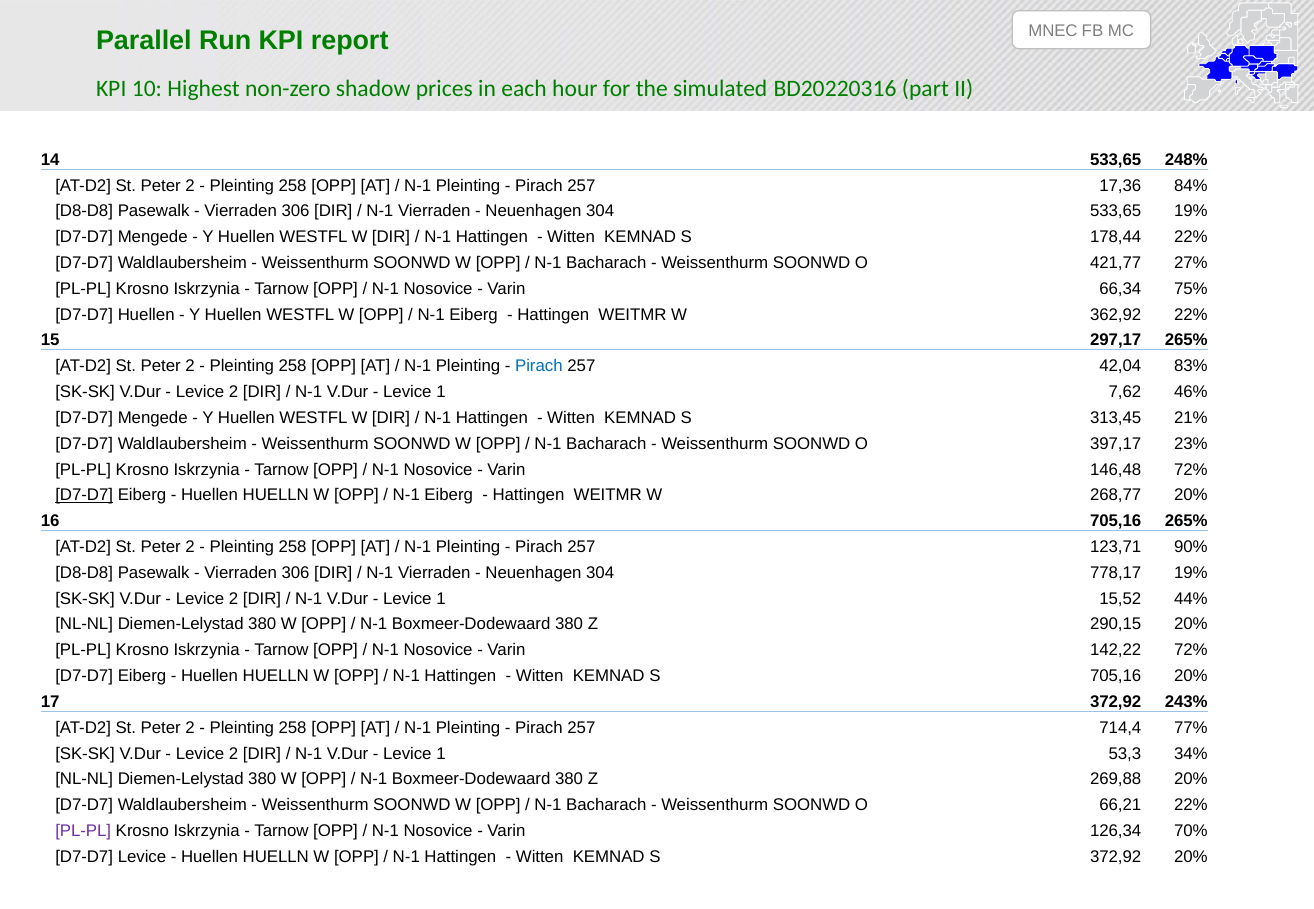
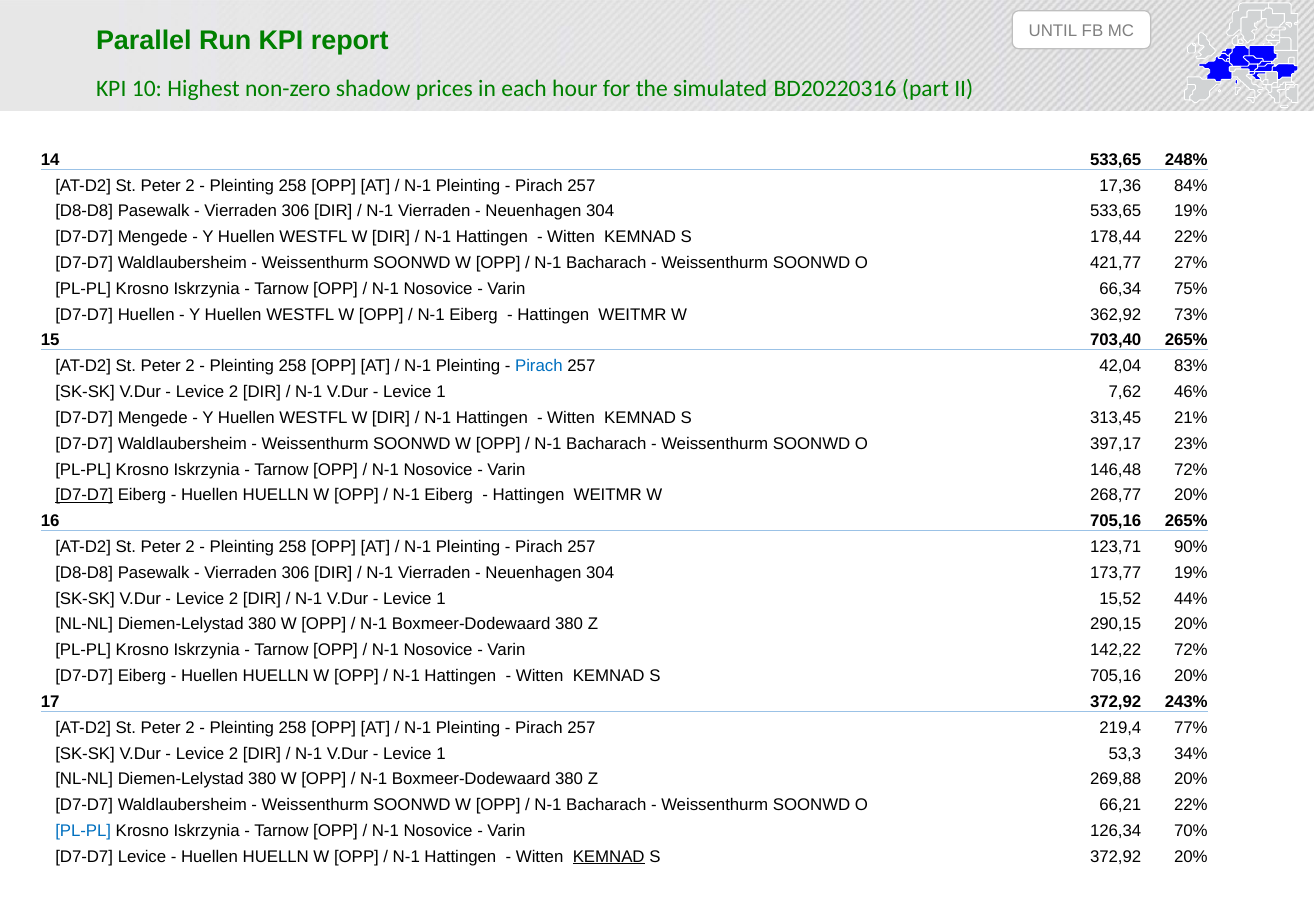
MNEC: MNEC -> UNTIL
362,92 22%: 22% -> 73%
297,17: 297,17 -> 703,40
778,17: 778,17 -> 173,77
714,4: 714,4 -> 219,4
PL-PL at (83, 832) colour: purple -> blue
KEMNAD at (609, 857) underline: none -> present
